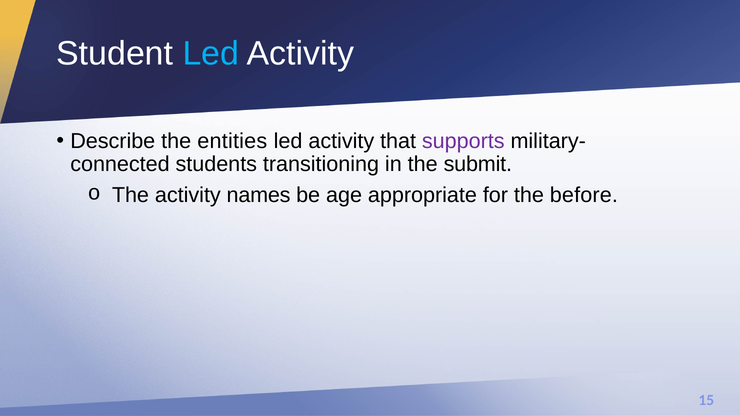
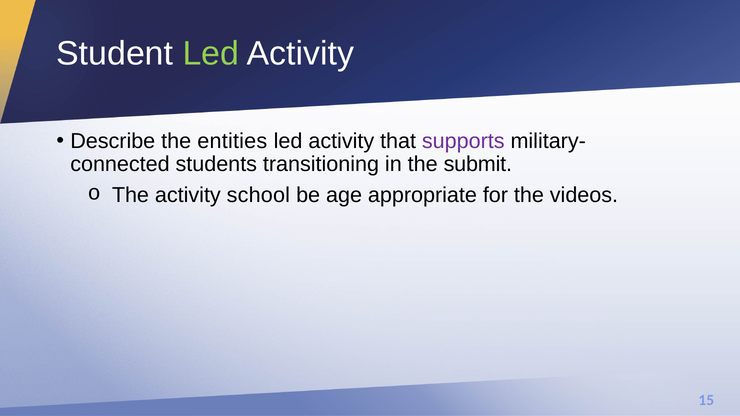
Led at (211, 54) colour: light blue -> light green
names: names -> school
before: before -> videos
